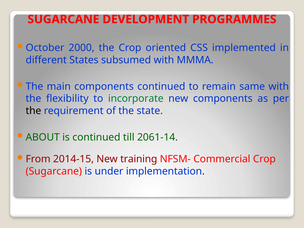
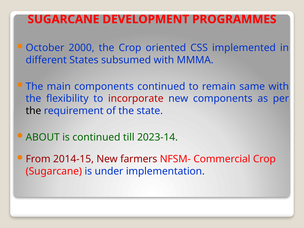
incorporate colour: green -> red
2061-14: 2061-14 -> 2023-14
training: training -> farmers
